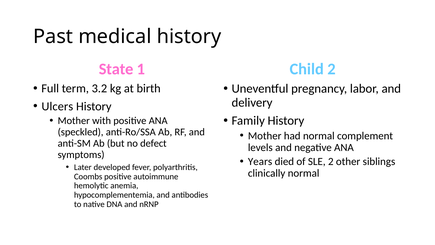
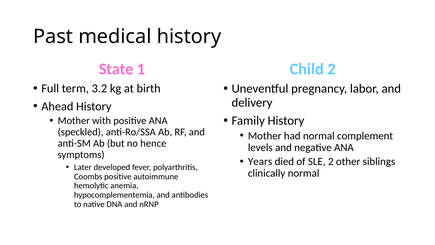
Ulcers: Ulcers -> Ahead
defect: defect -> hence
